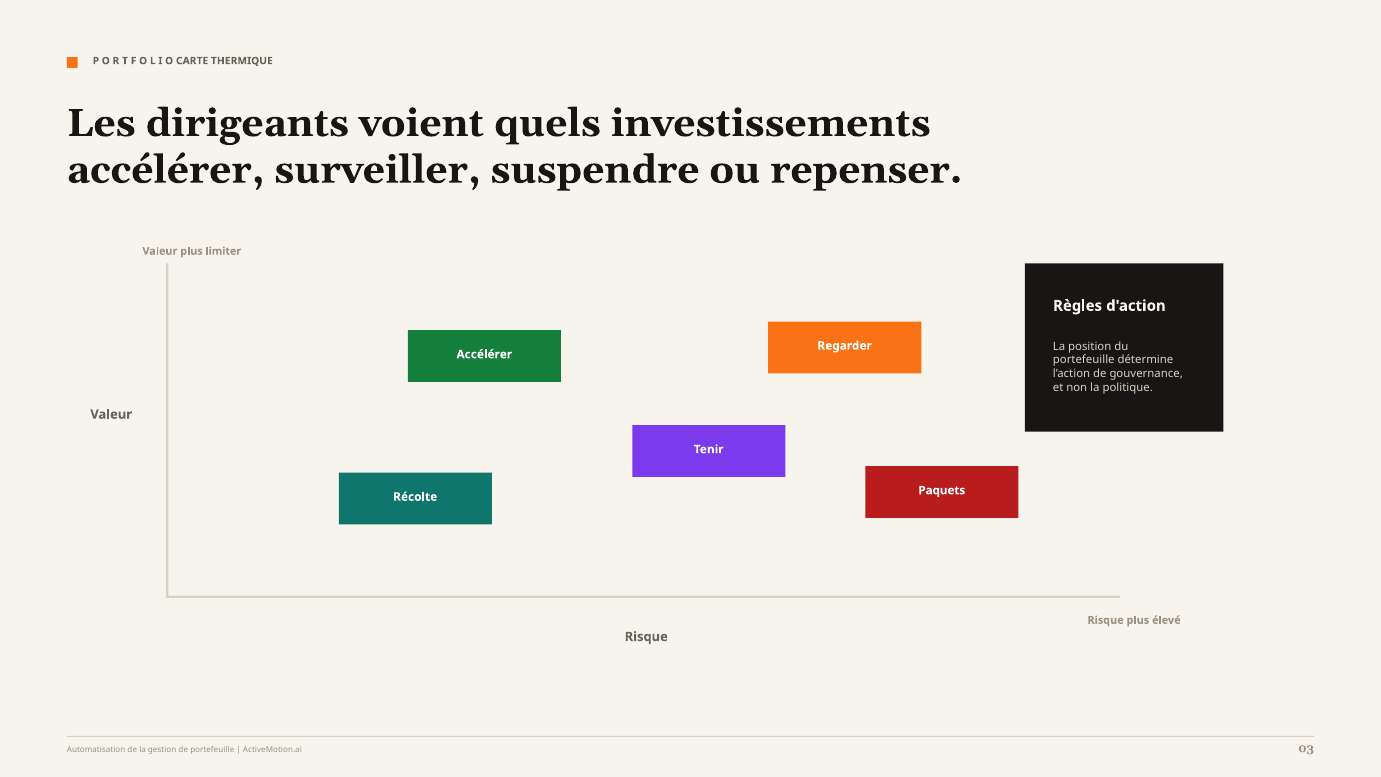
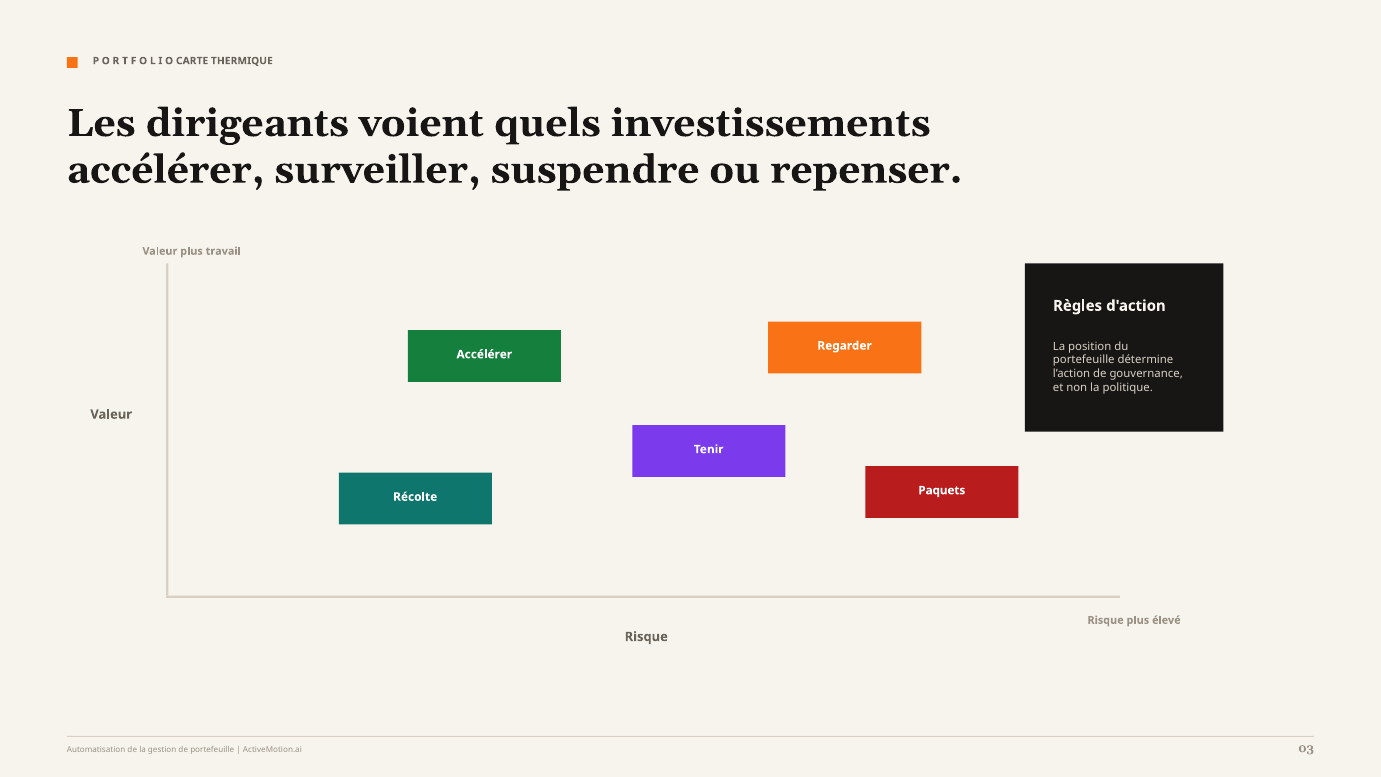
limiter: limiter -> travail
